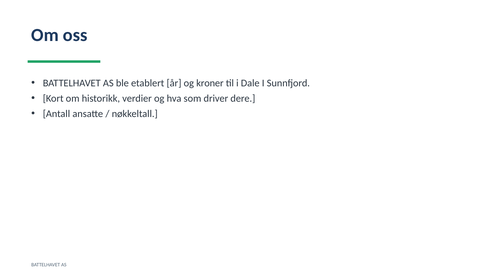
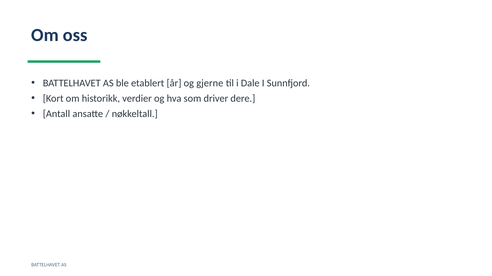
kroner: kroner -> gjerne
